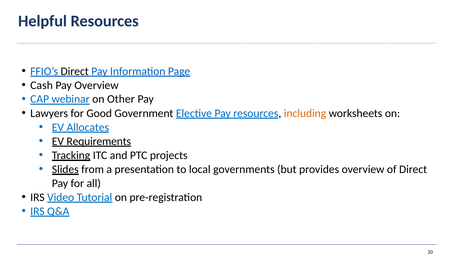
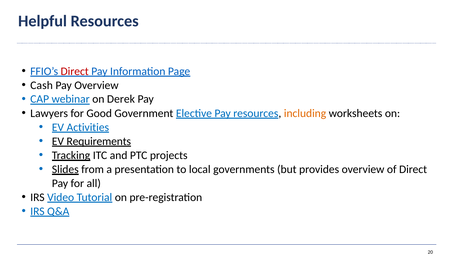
Direct at (75, 71) colour: black -> red
Other: Other -> Derek
Allocates: Allocates -> Activities
